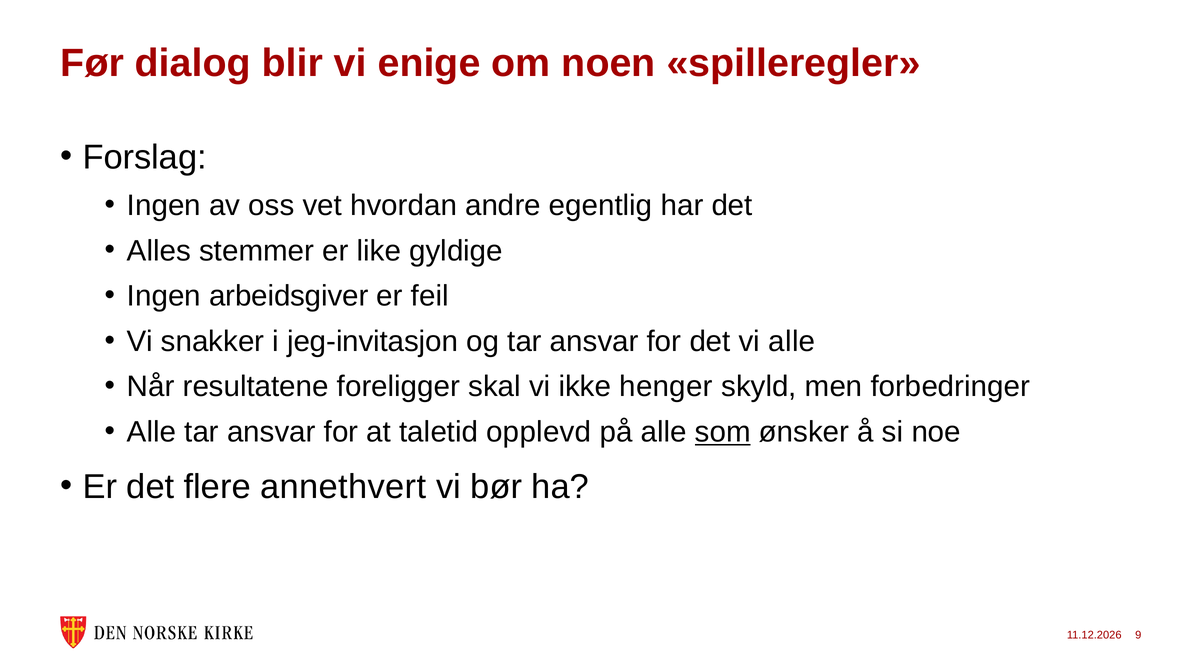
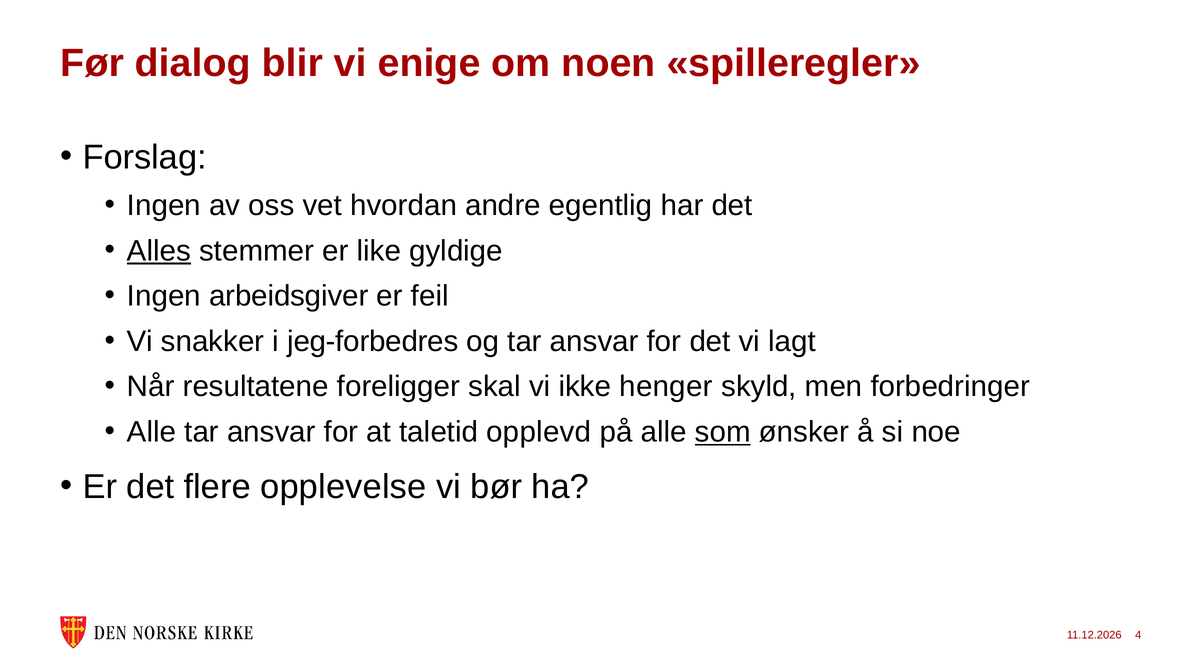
Alles underline: none -> present
jeg-invitasjon: jeg-invitasjon -> jeg-forbedres
vi alle: alle -> lagt
annethvert: annethvert -> opplevelse
9: 9 -> 4
